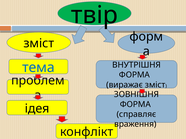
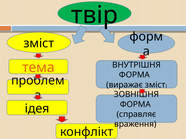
тема colour: blue -> orange
